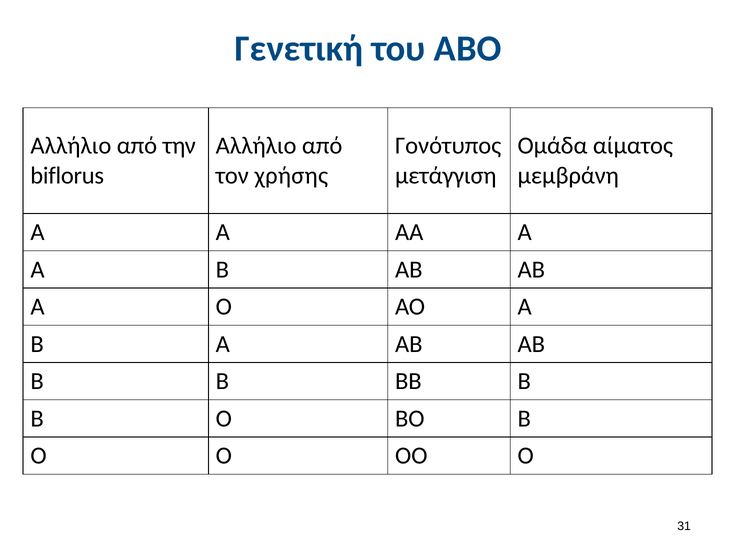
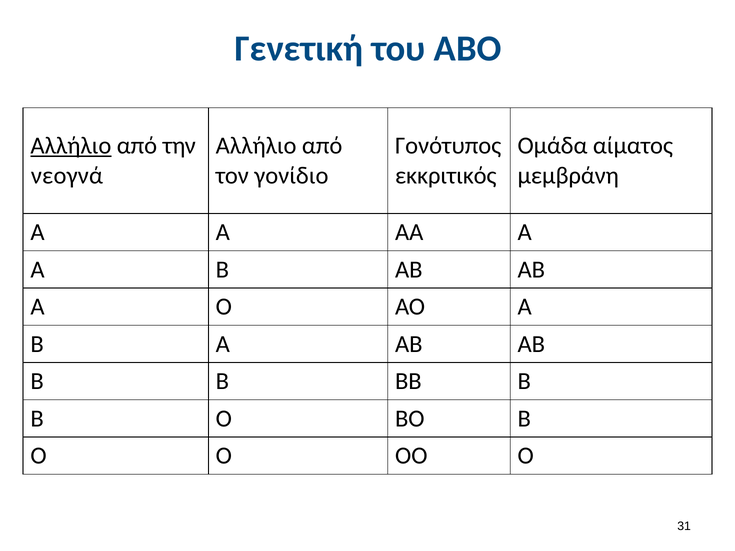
Αλλήλιο at (71, 146) underline: none -> present
biflorus: biflorus -> νεογνά
χρήσης: χρήσης -> γονίδιο
μετάγγιση: μετάγγιση -> εκκριτικός
